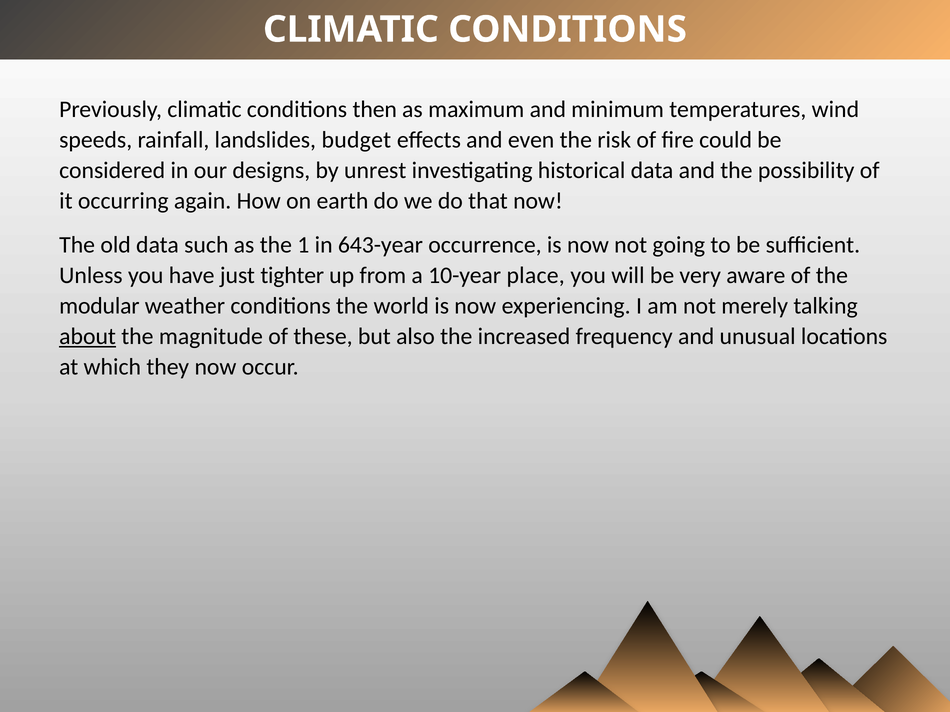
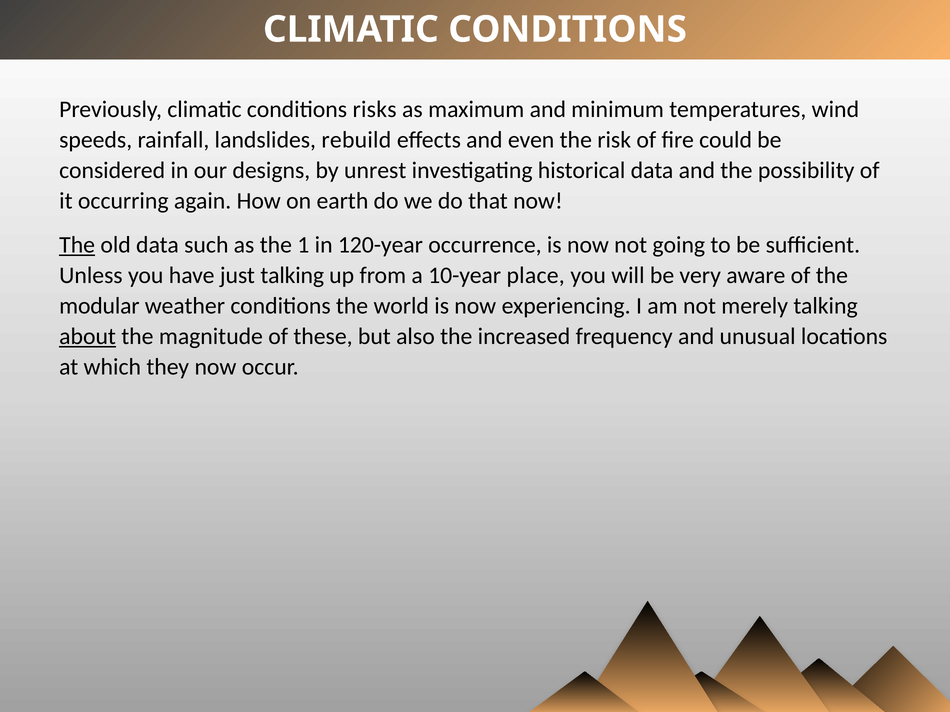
then: then -> risks
budget: budget -> rebuild
The at (77, 245) underline: none -> present
643-year: 643-year -> 120-year
just tighter: tighter -> talking
